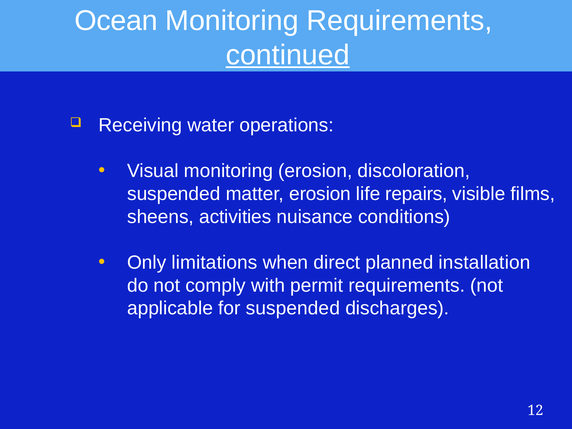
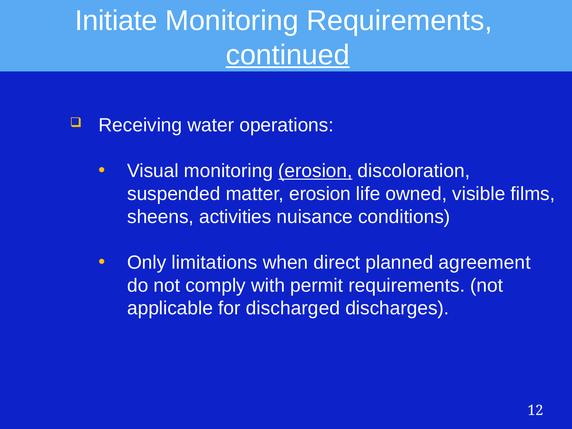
Ocean: Ocean -> Initiate
erosion at (315, 171) underline: none -> present
repairs: repairs -> owned
installation: installation -> agreement
for suspended: suspended -> discharged
